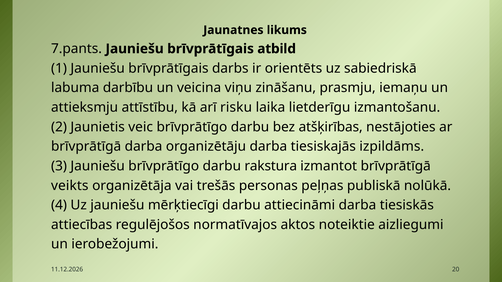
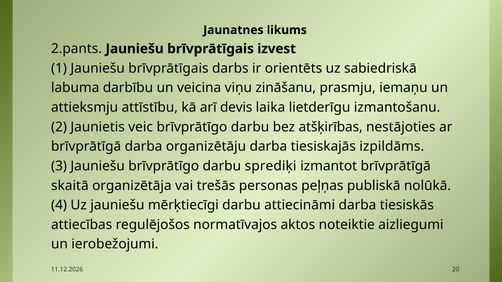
7.pants: 7.pants -> 2.pants
atbild: atbild -> izvest
risku: risku -> devis
rakstura: rakstura -> sprediķi
veikts: veikts -> skaitā
